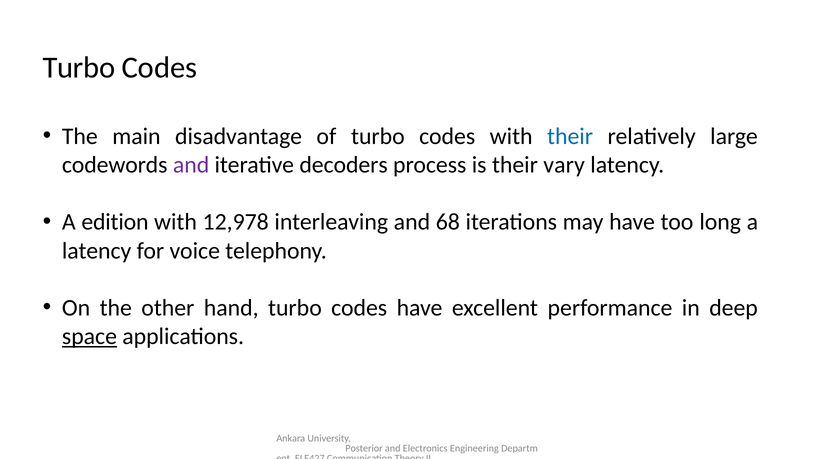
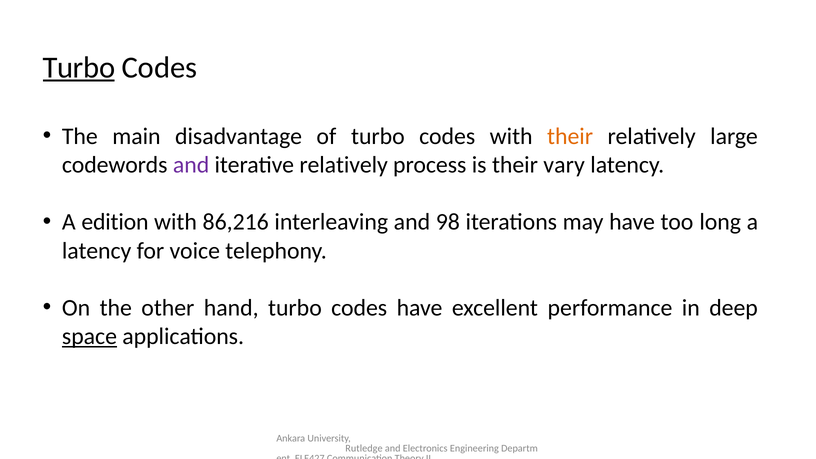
Turbo at (79, 67) underline: none -> present
their at (570, 136) colour: blue -> orange
iterative decoders: decoders -> relatively
12,978: 12,978 -> 86,216
68: 68 -> 98
Posterior: Posterior -> Rutledge
